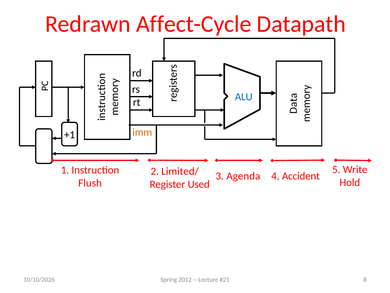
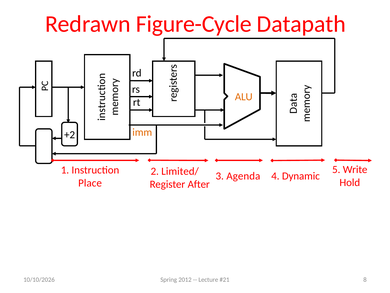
Affect-Cycle: Affect-Cycle -> Figure-Cycle
ALU colour: blue -> orange
+1: +1 -> +2
Accident: Accident -> Dynamic
Flush: Flush -> Place
Used: Used -> After
